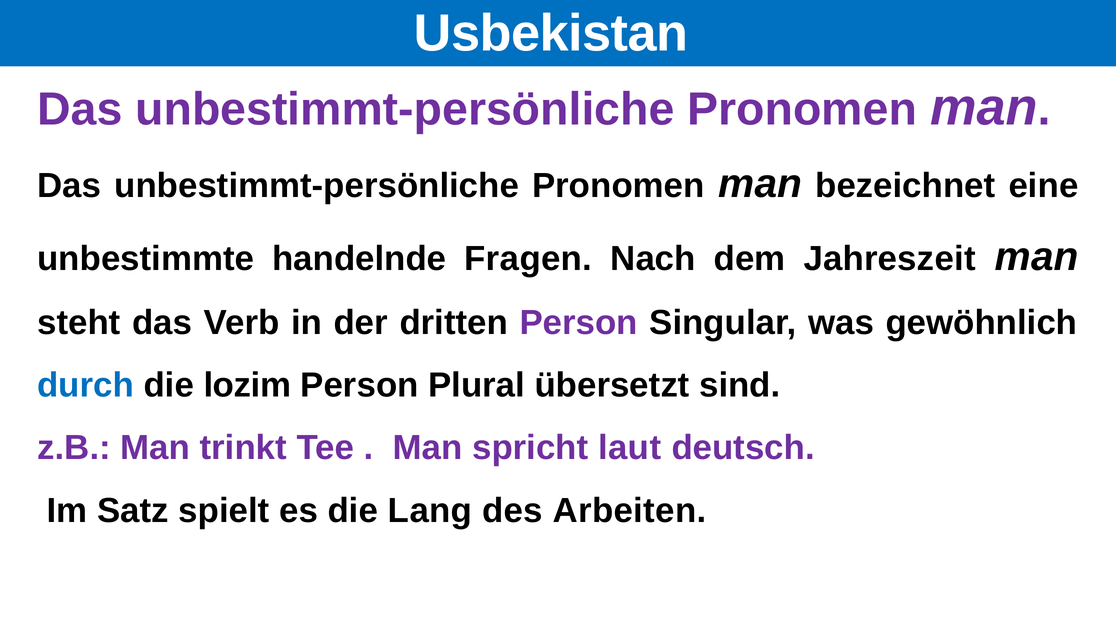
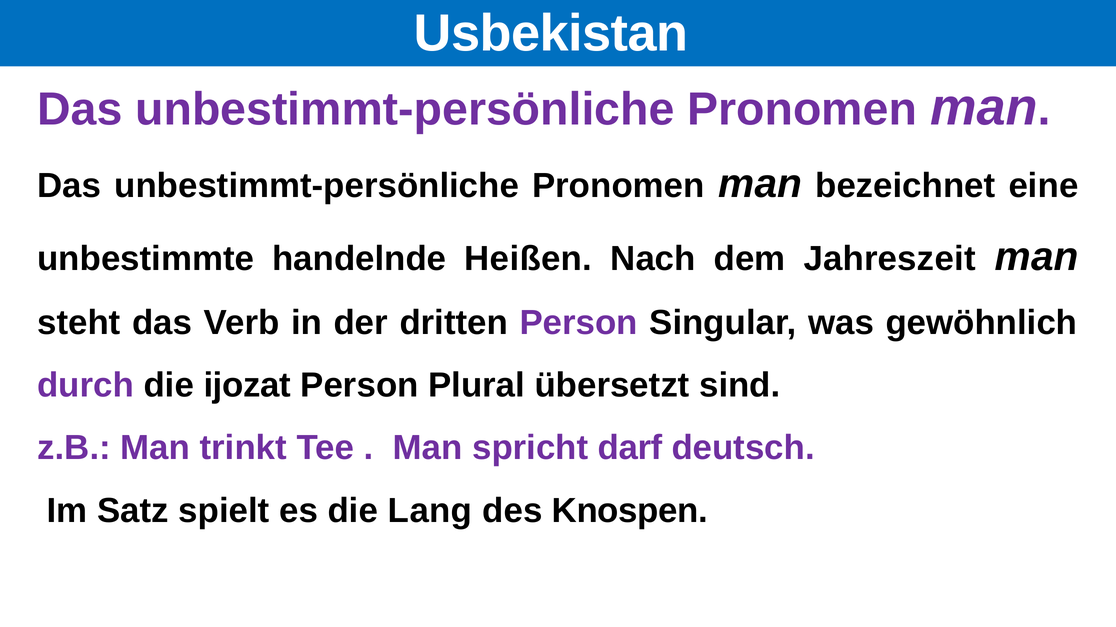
Fragen: Fragen -> Heißen
durch colour: blue -> purple
lozim: lozim -> ijozat
laut: laut -> darf
Arbeiten: Arbeiten -> Knospen
